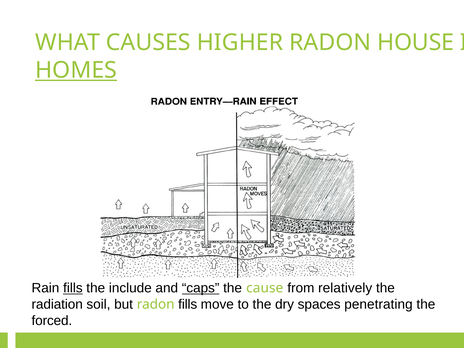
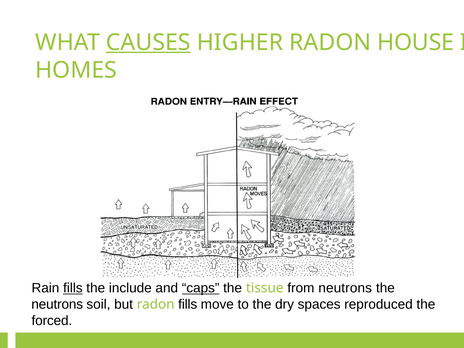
CAUSES underline: none -> present
HOMES underline: present -> none
cause: cause -> tissue
from relatively: relatively -> neutrons
radiation at (57, 304): radiation -> neutrons
penetrating: penetrating -> reproduced
